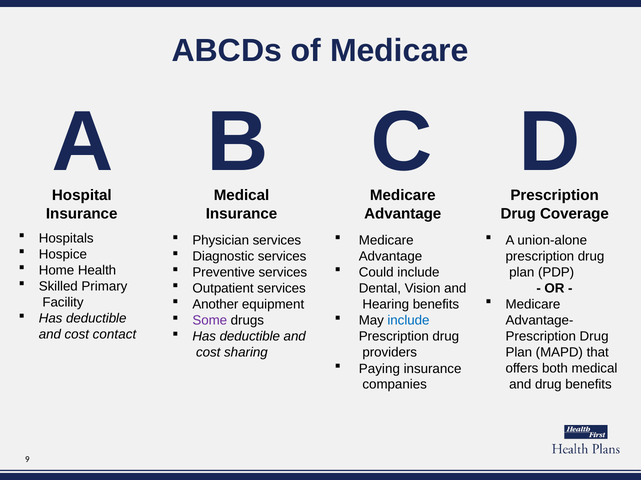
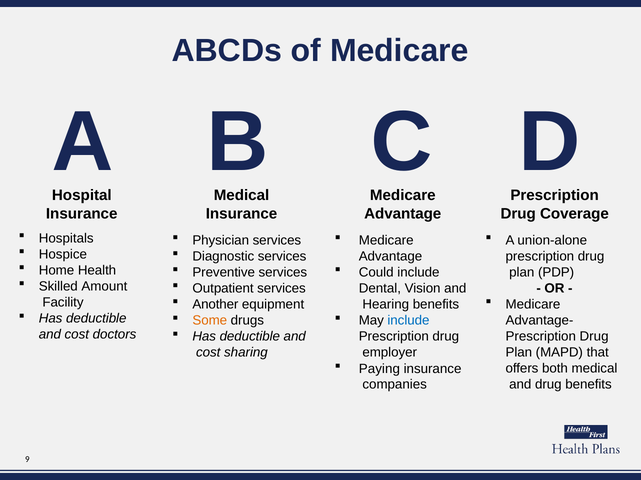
Primary: Primary -> Amount
Some colour: purple -> orange
contact: contact -> doctors
providers: providers -> employer
